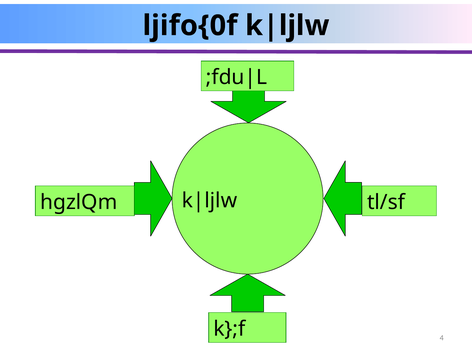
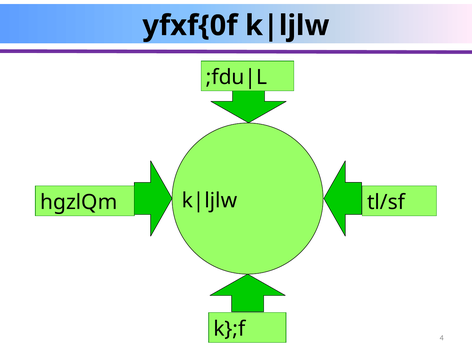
ljifo{0f: ljifo{0f -> yfxf{0f
